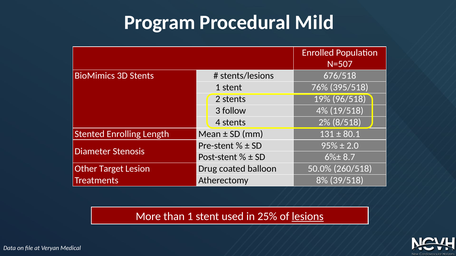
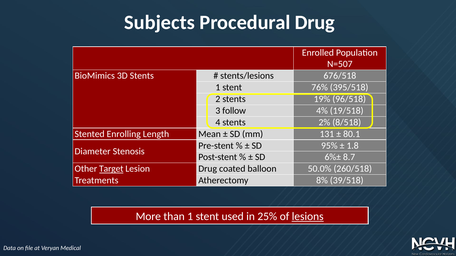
Program: Program -> Subjects
Procedural Mild: Mild -> Drug
2.0: 2.0 -> 1.8
Target underline: none -> present
